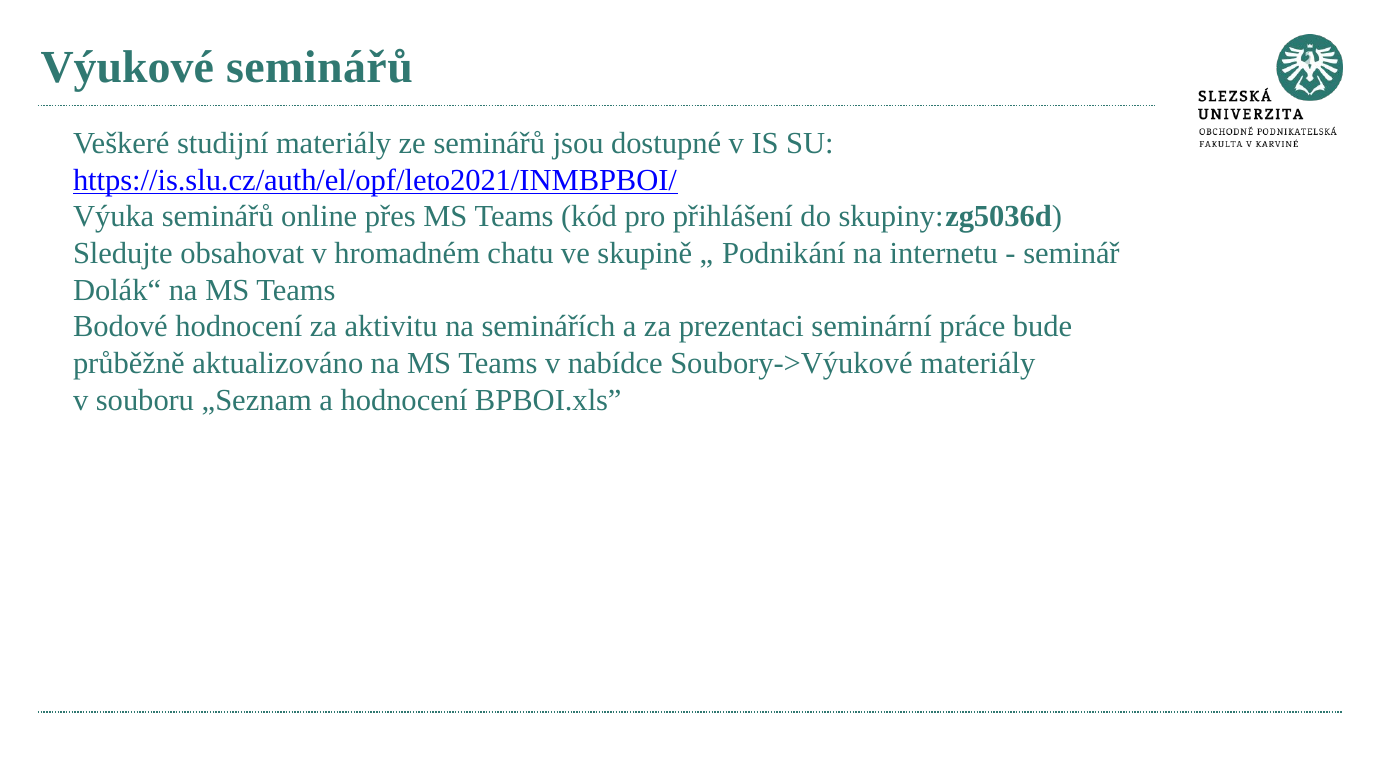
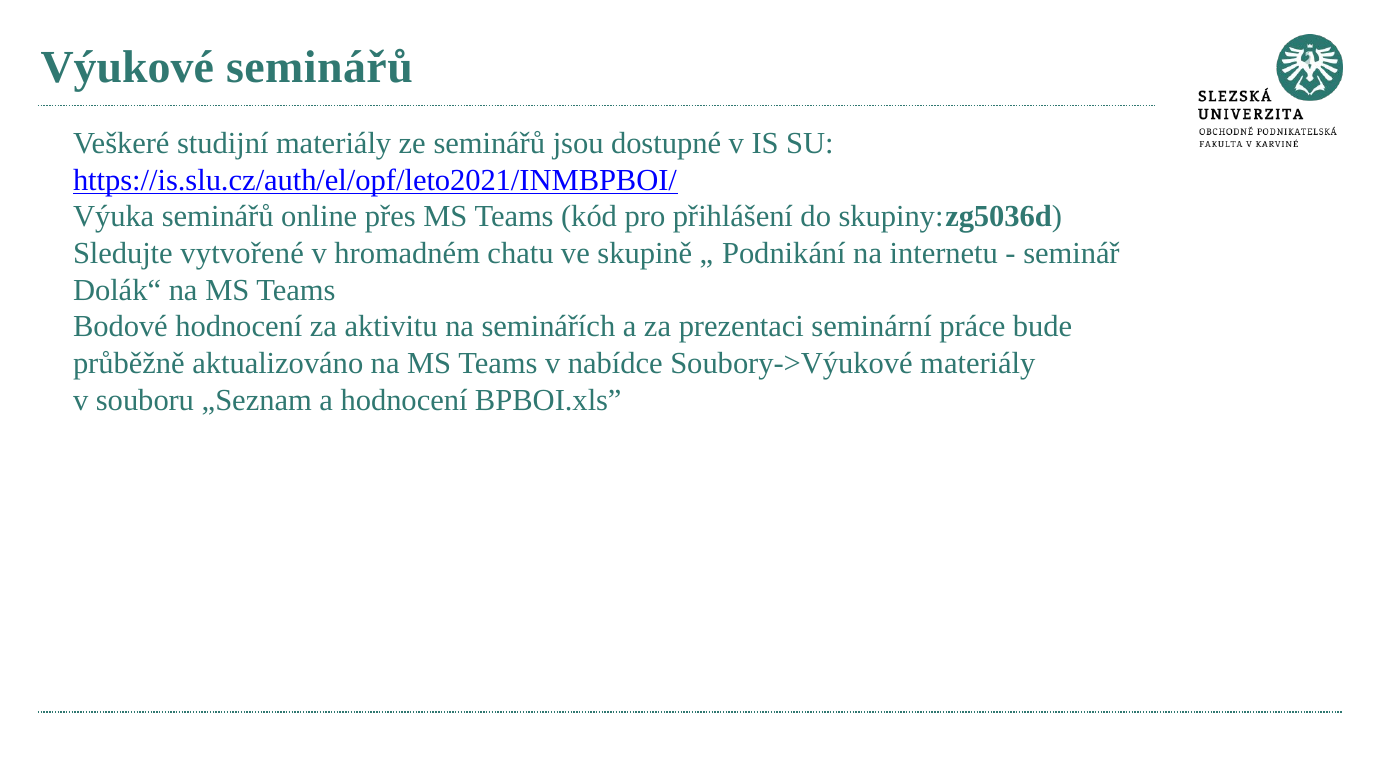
obsahovat: obsahovat -> vytvořené
